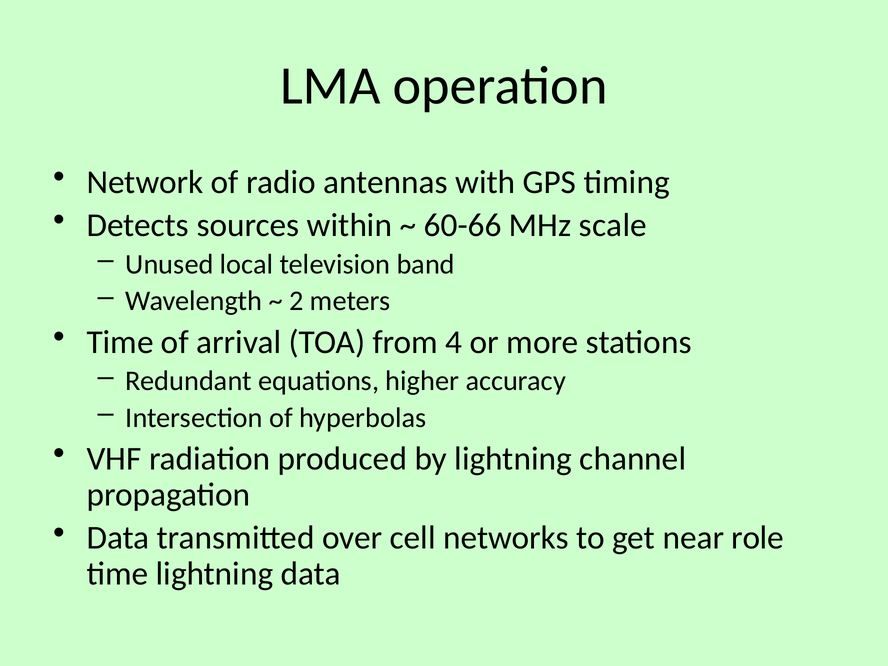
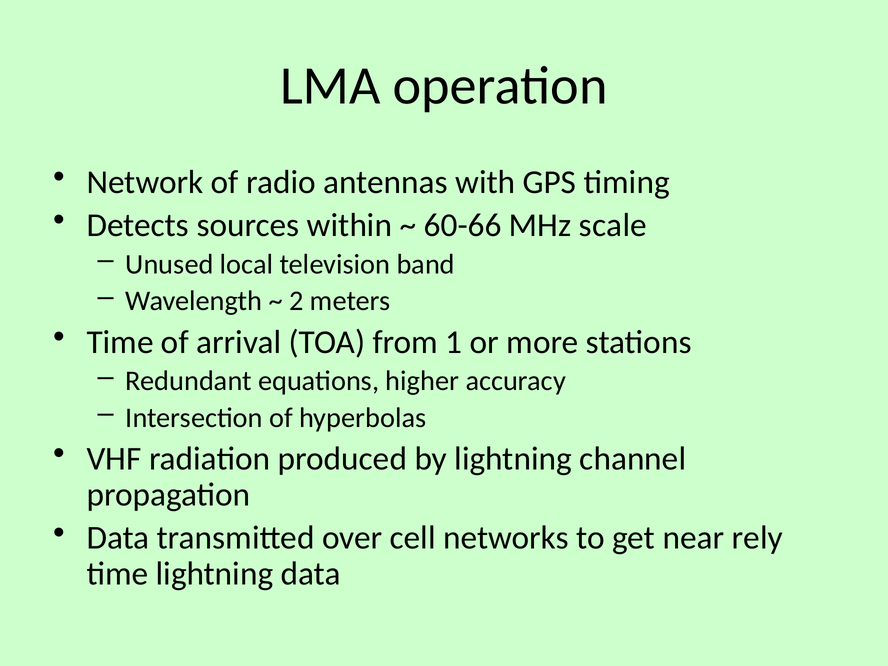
4: 4 -> 1
role: role -> rely
